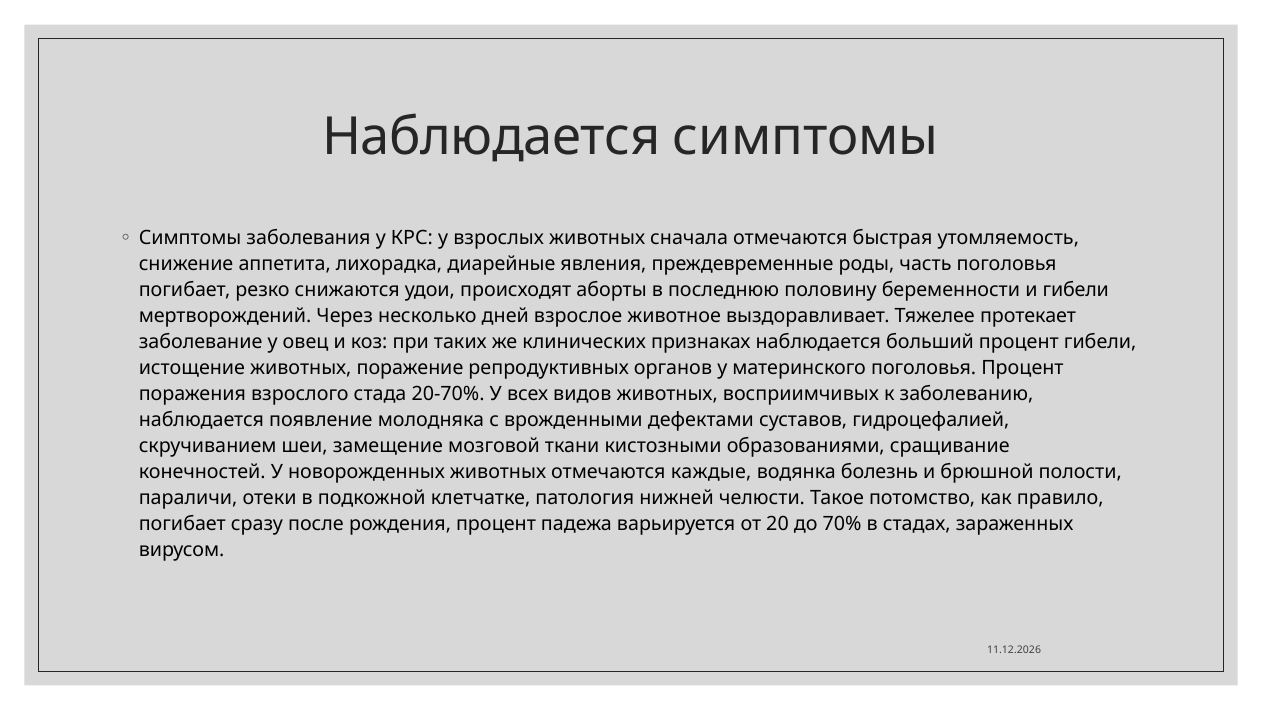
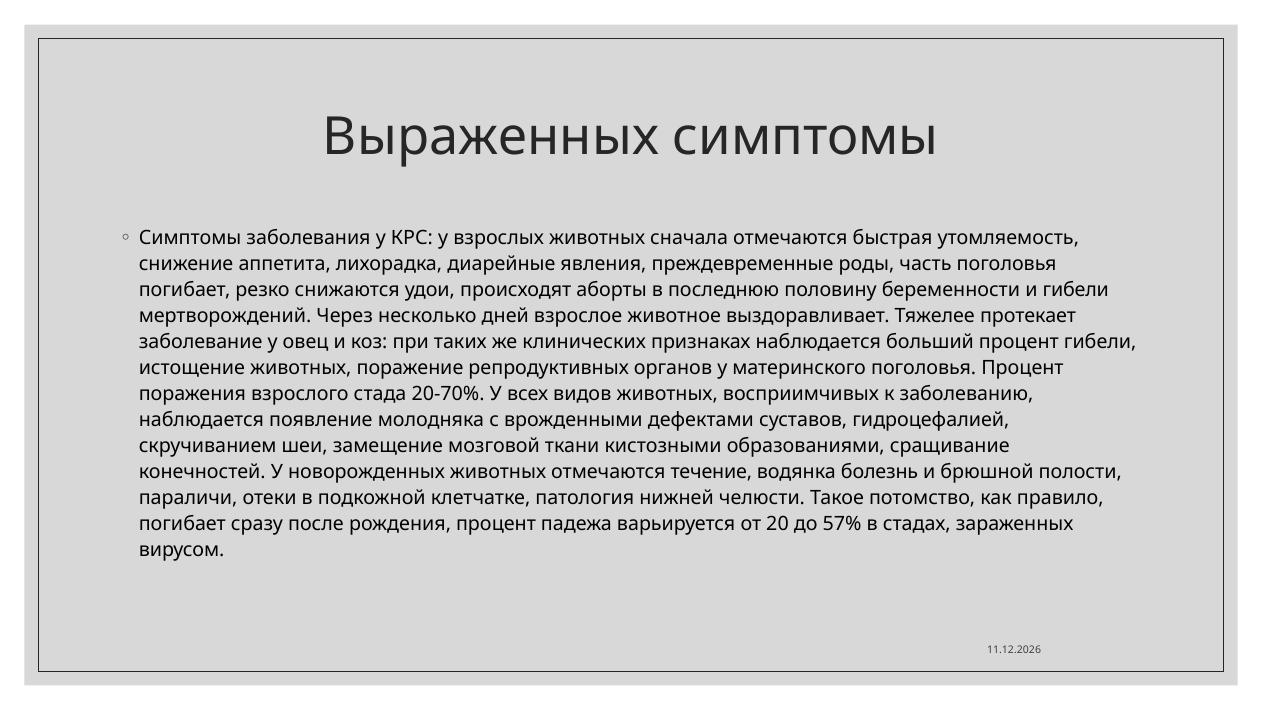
Наблюдается at (491, 137): Наблюдается -> Выраженных
каждые: каждые -> течение
70%: 70% -> 57%
